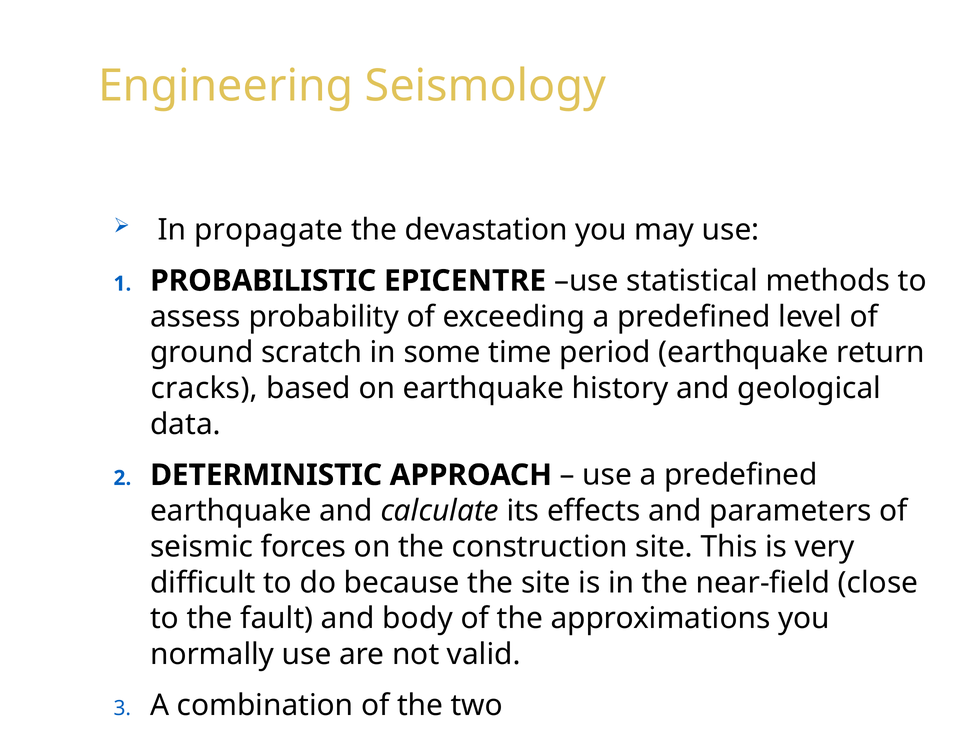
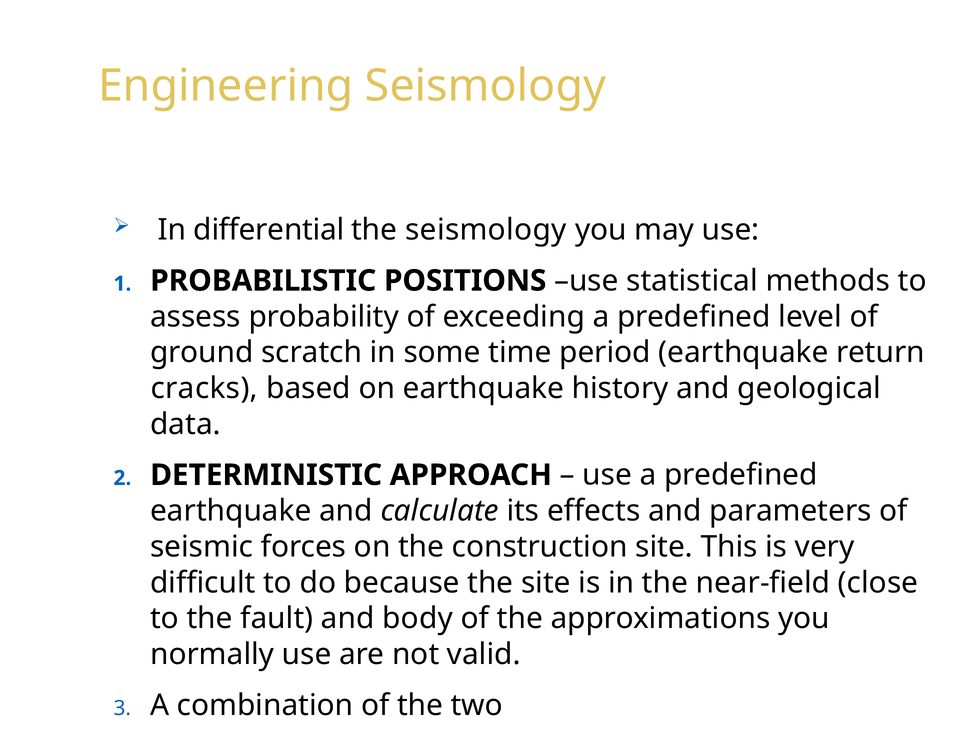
propagate: propagate -> differential
the devastation: devastation -> seismology
EPICENTRE: EPICENTRE -> POSITIONS
